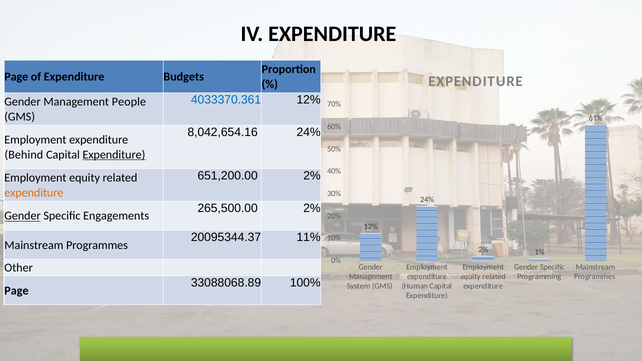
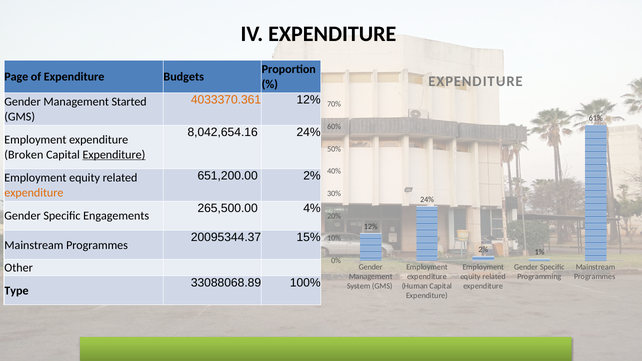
4033370.361 colour: blue -> orange
People: People -> Started
Behind: Behind -> Broken
265,500.00 2%: 2% -> 4%
Gender at (23, 216) underline: present -> none
11%: 11% -> 15%
Page at (16, 291): Page -> Type
